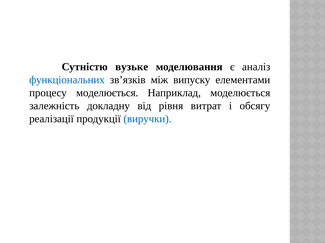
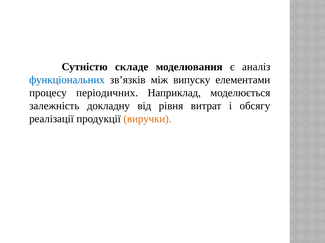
вузьке: вузьке -> складе
процесу моделюється: моделюється -> періодичних
виручки colour: blue -> orange
